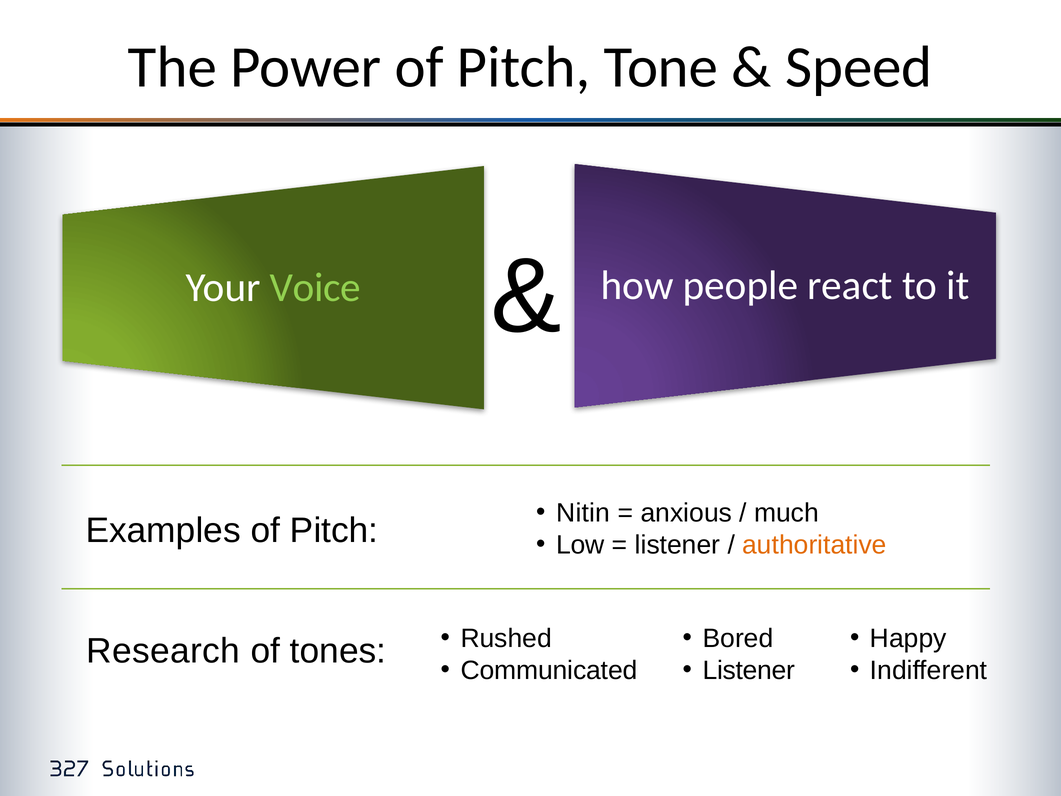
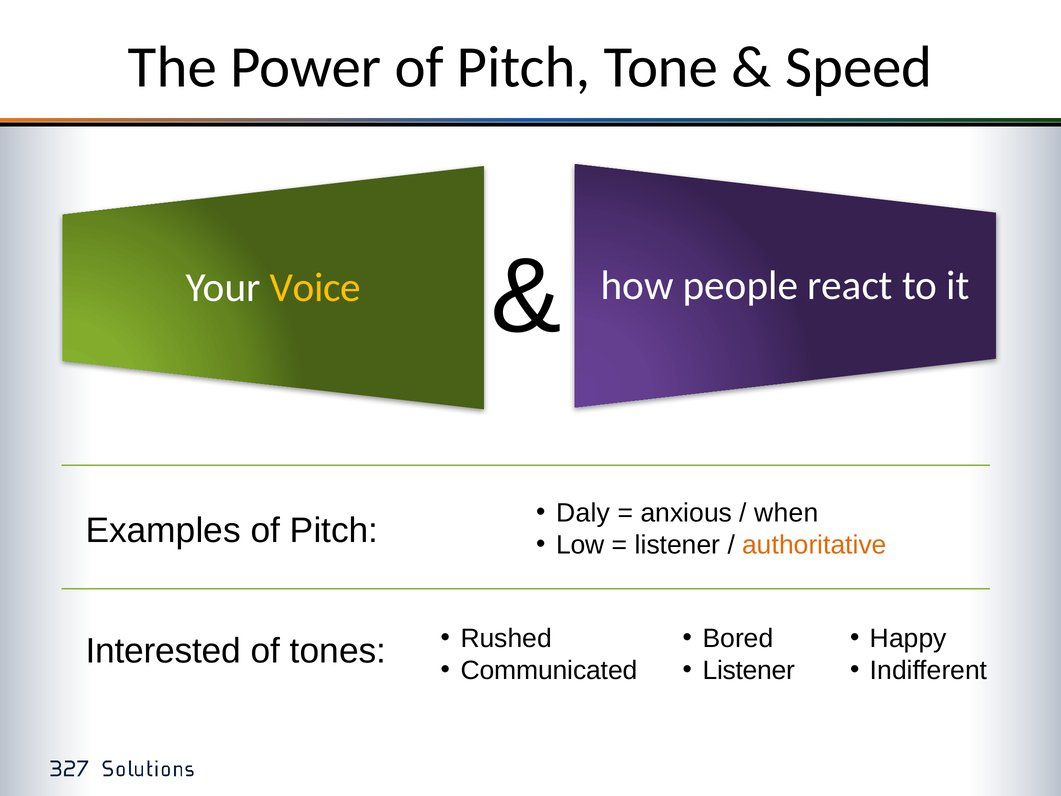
Voice colour: light green -> yellow
Nitin: Nitin -> Daly
much: much -> when
Research: Research -> Interested
